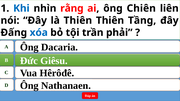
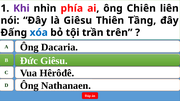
Khi colour: blue -> purple
rằng: rằng -> phía
là Thiên: Thiên -> Giêsu
phải: phải -> trên
